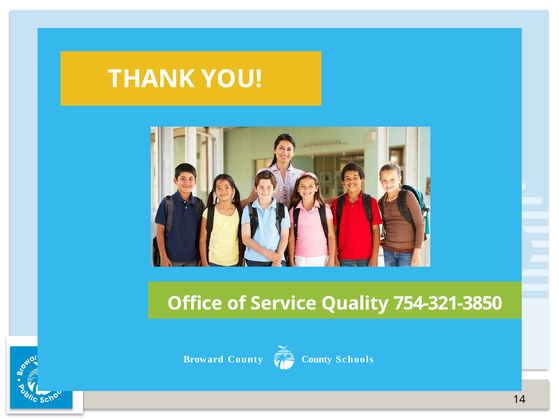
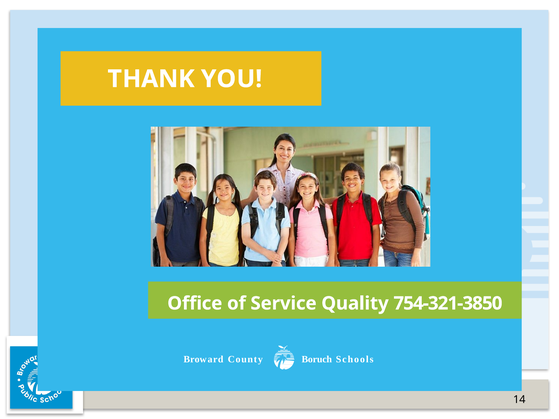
County County: County -> Boruch
